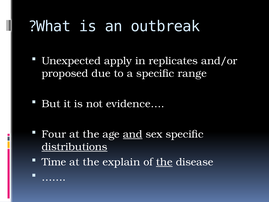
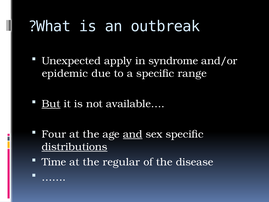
replicates: replicates -> syndrome
proposed: proposed -> epidemic
But underline: none -> present
evidence…: evidence… -> available…
explain: explain -> regular
the at (164, 162) underline: present -> none
